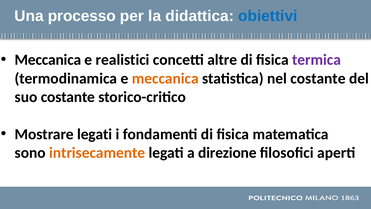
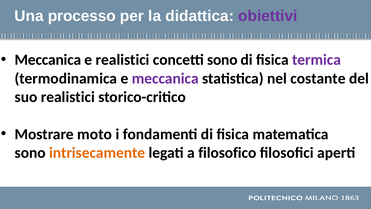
obiettivi colour: blue -> purple
concetti altre: altre -> sono
meccanica at (165, 78) colour: orange -> purple
suo costante: costante -> realistici
Mostrare legati: legati -> moto
direzione: direzione -> filosofico
